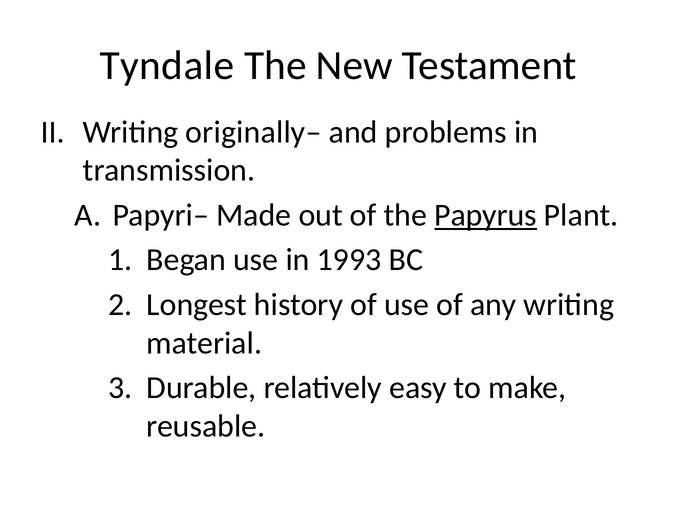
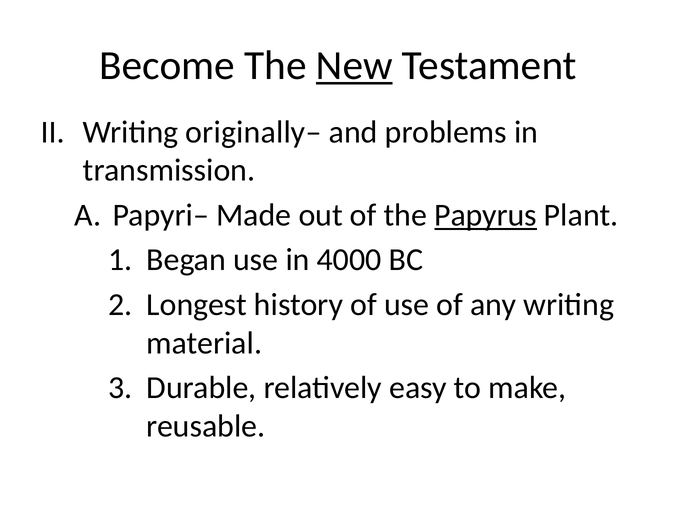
Tyndale: Tyndale -> Become
New underline: none -> present
1993: 1993 -> 4000
